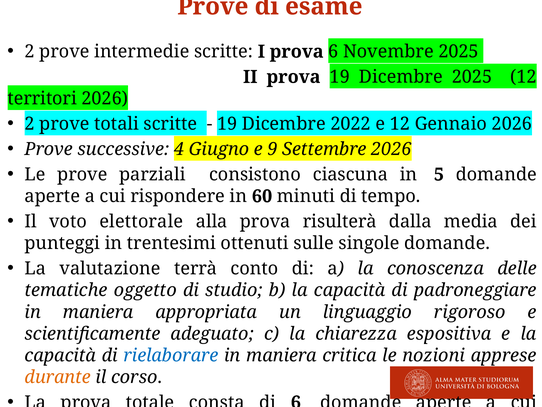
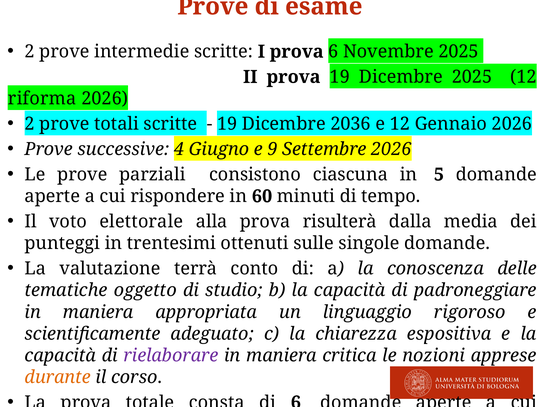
territori: territori -> riforma
2022: 2022 -> 2036
rielaborare colour: blue -> purple
